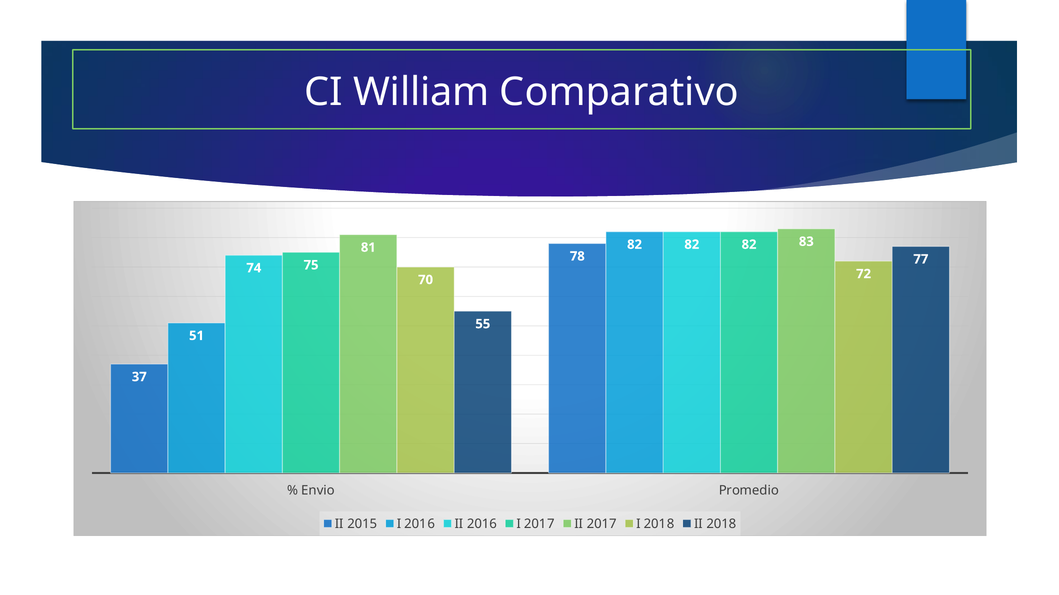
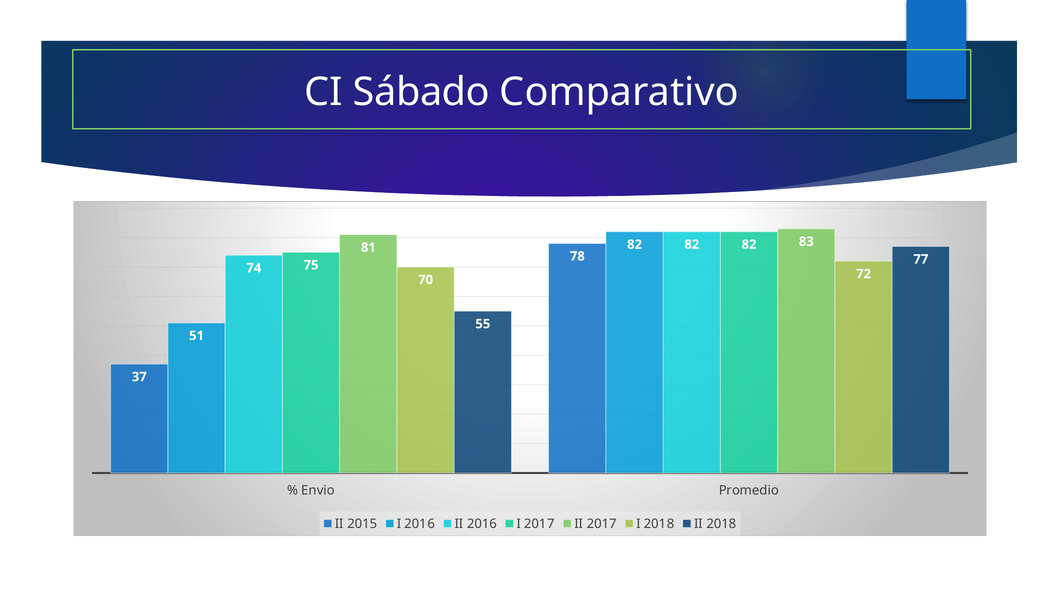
William: William -> Sábado
